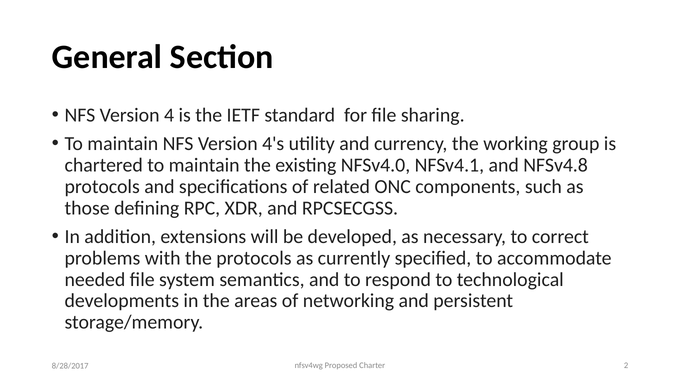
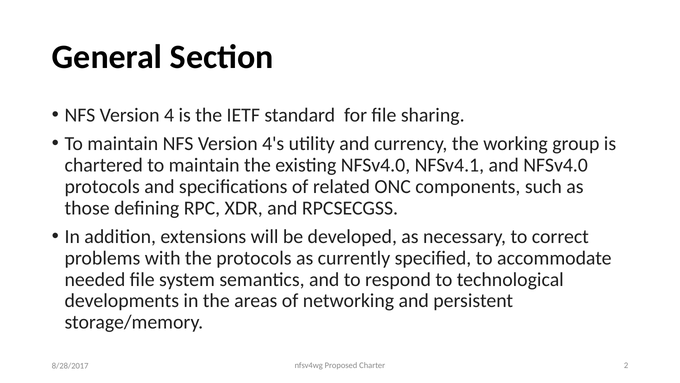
and NFSv4.8: NFSv4.8 -> NFSv4.0
